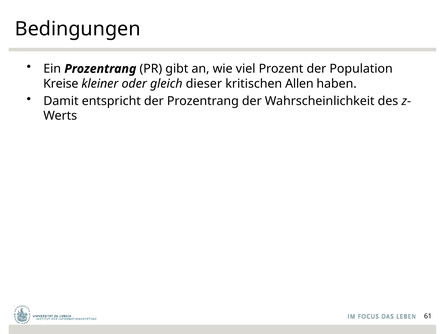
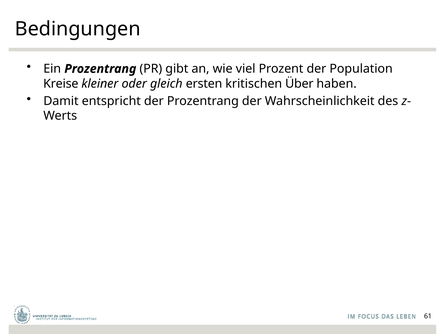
dieser: dieser -> ersten
Allen: Allen -> Über
